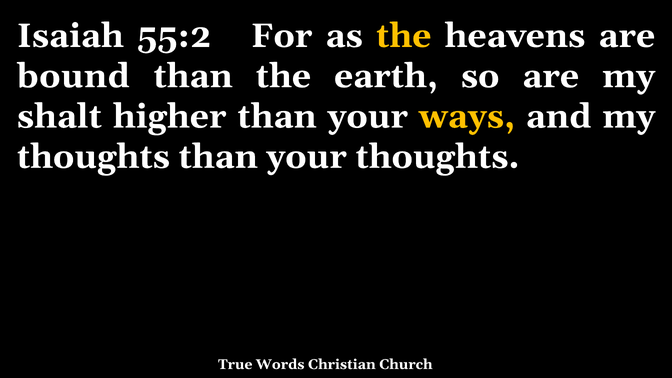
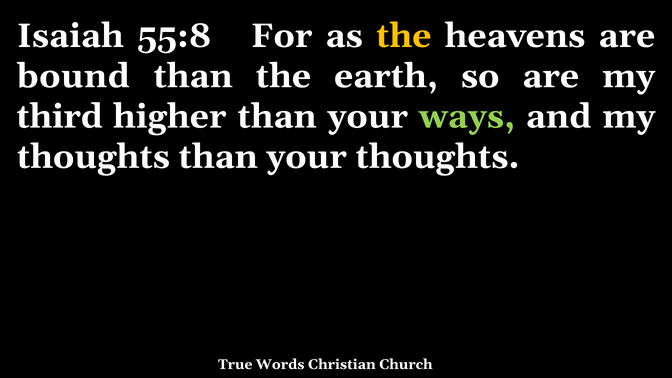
55:2: 55:2 -> 55:8
shalt: shalt -> third
ways colour: yellow -> light green
